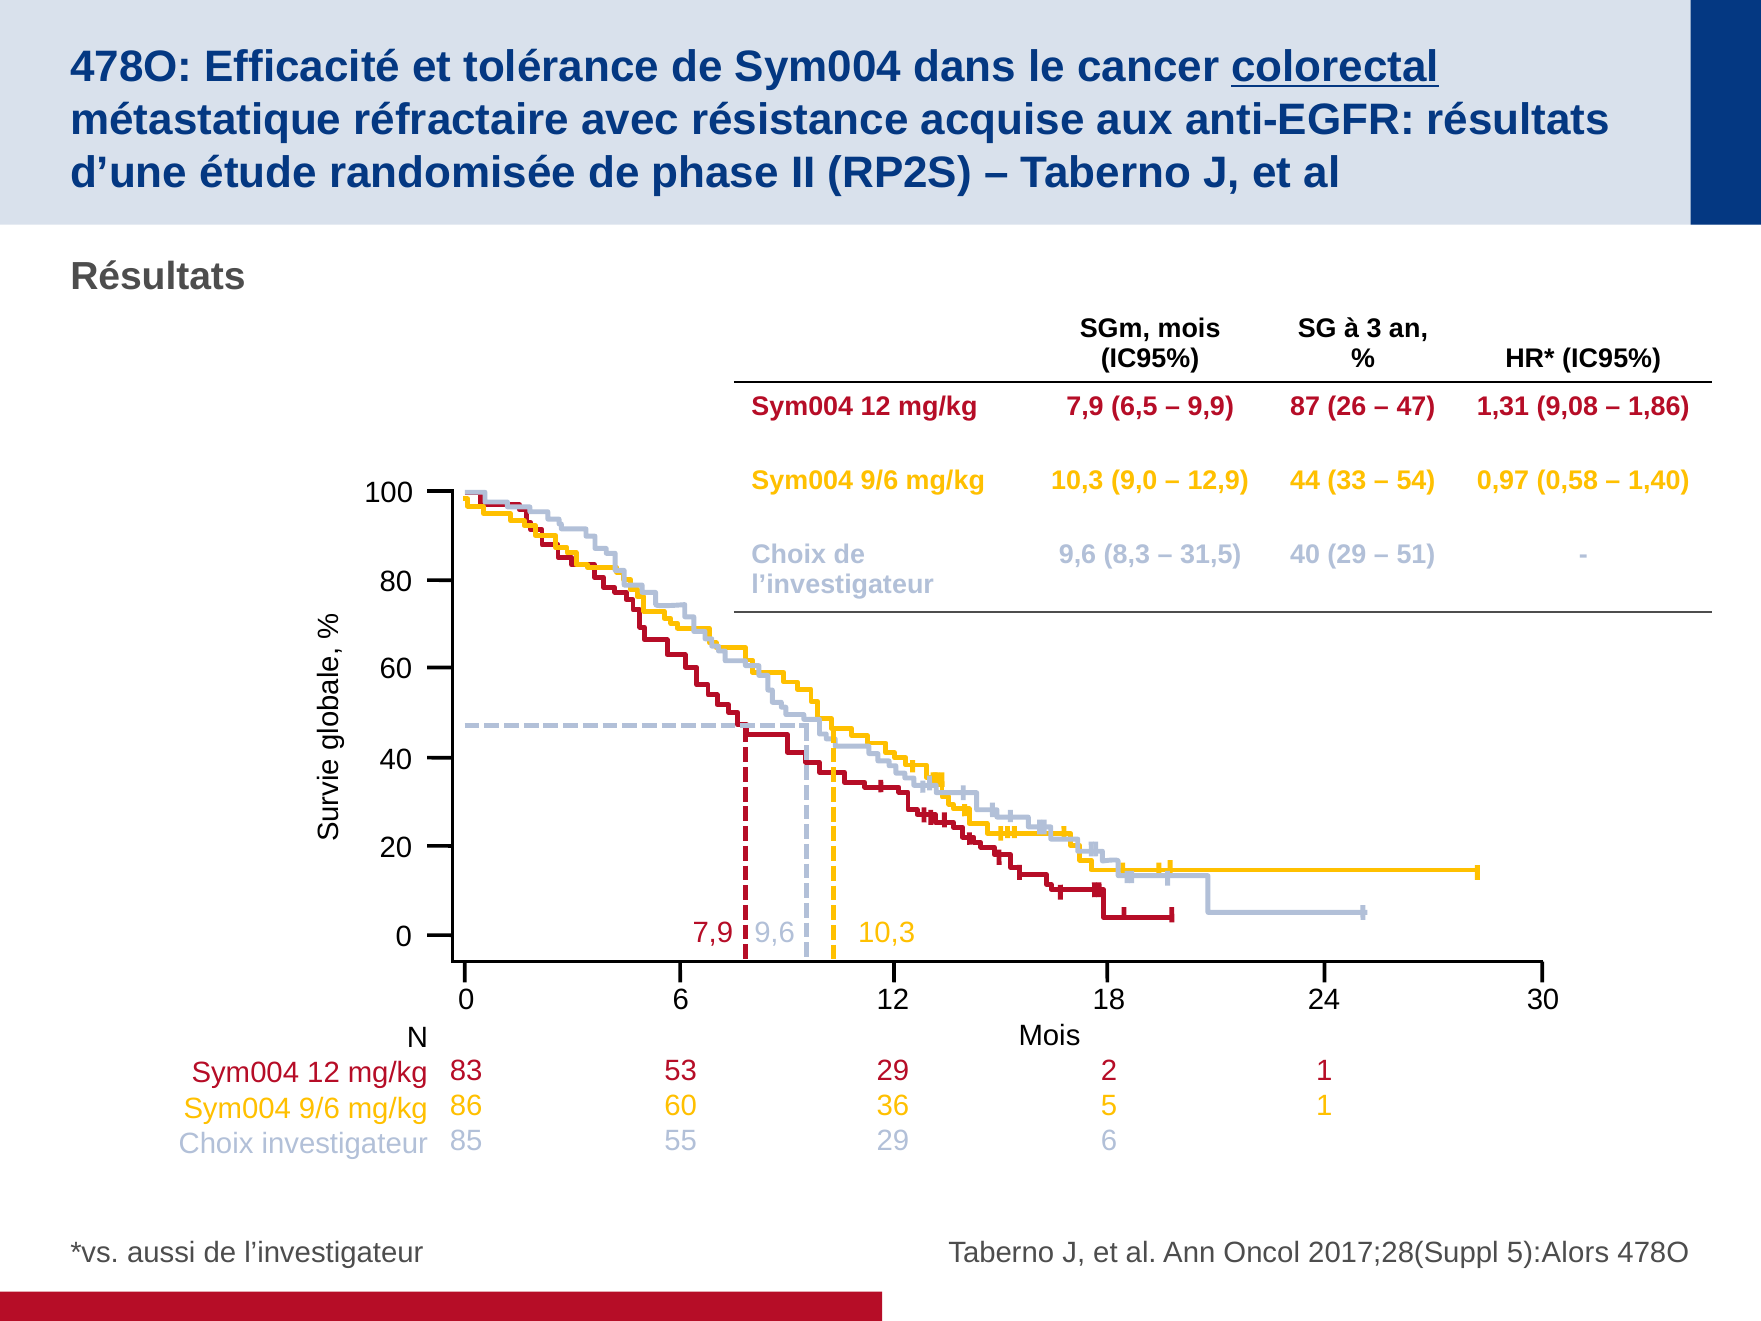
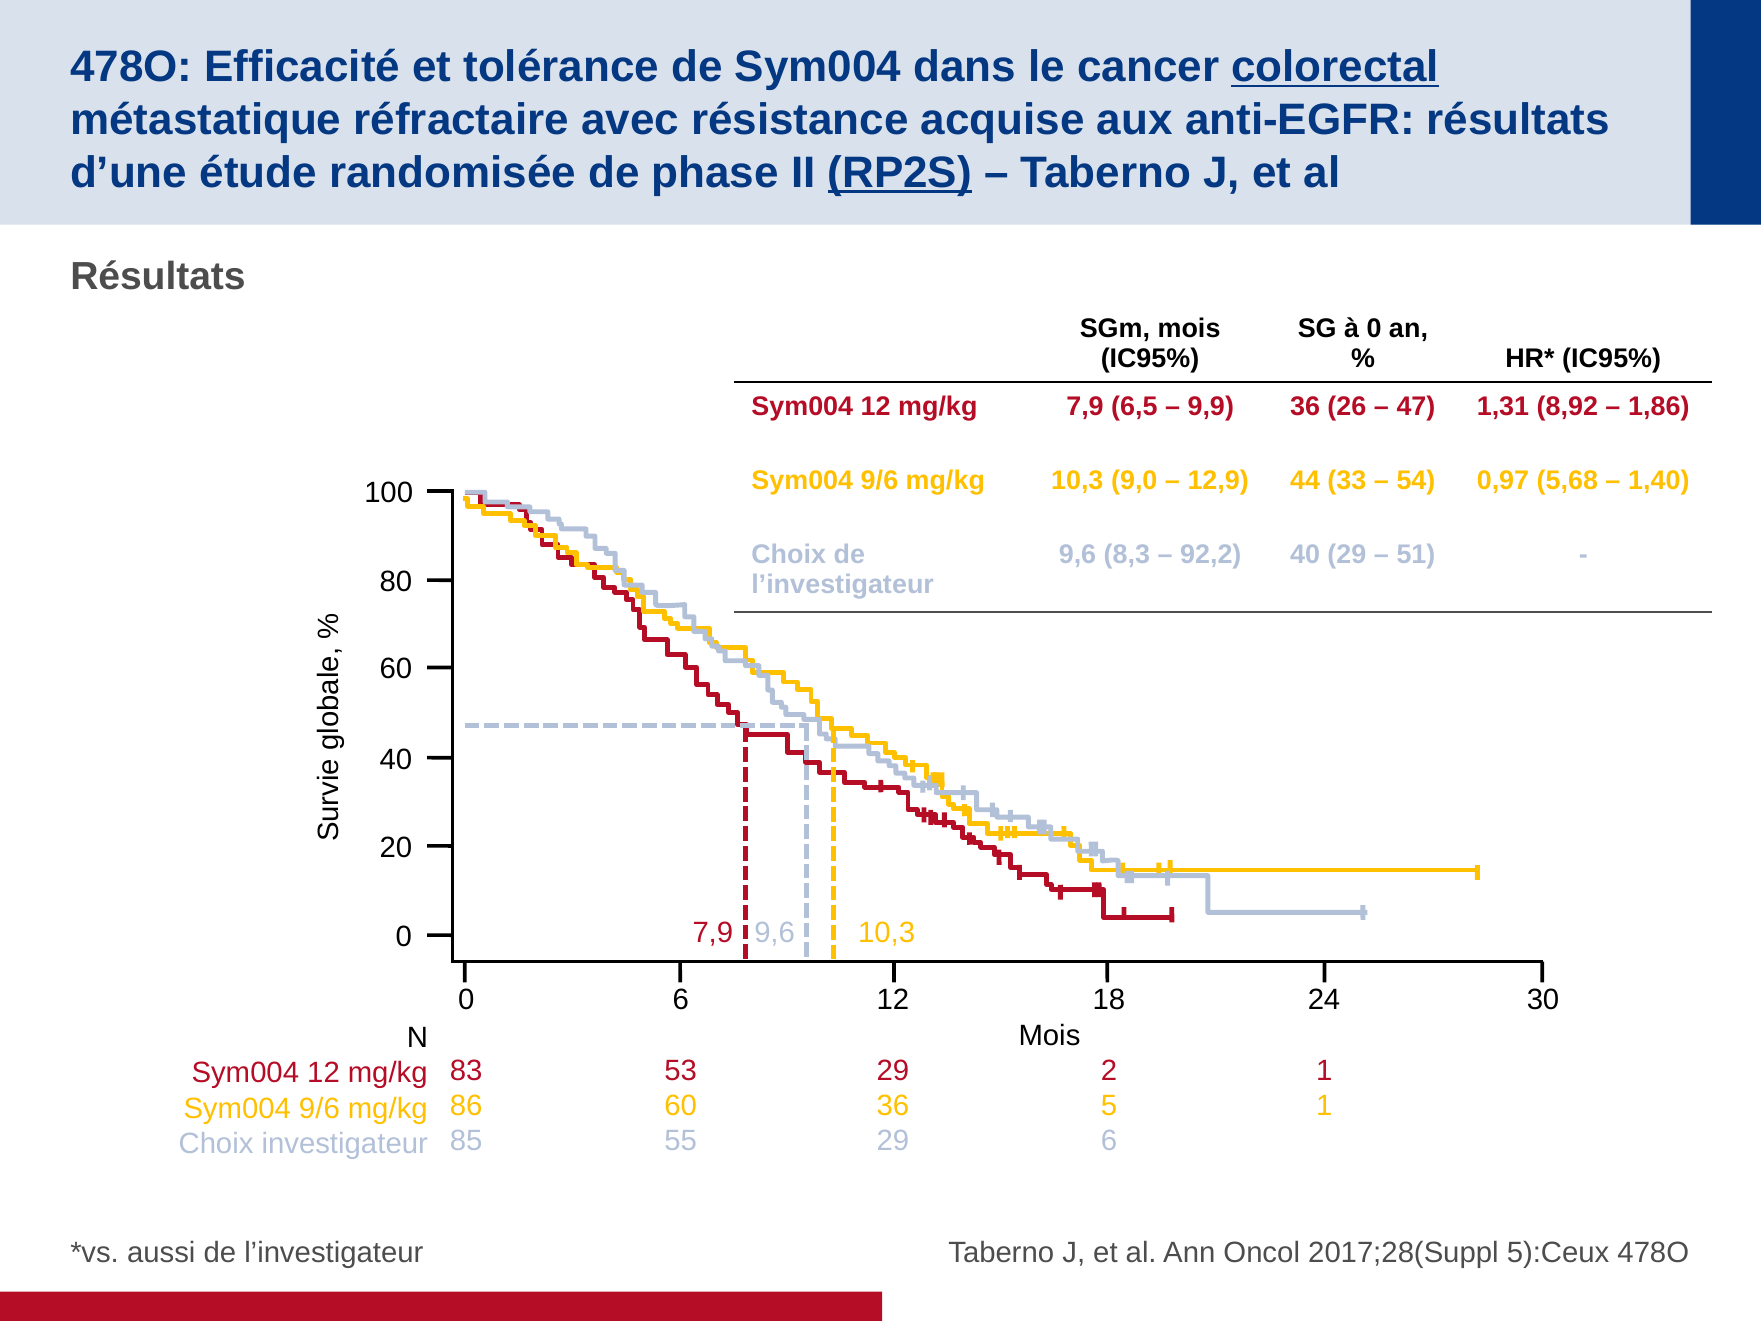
RP2S underline: none -> present
à 3: 3 -> 0
9,9 87: 87 -> 36
9,08: 9,08 -> 8,92
0,58: 0,58 -> 5,68
31,5: 31,5 -> 92,2
5):Alors: 5):Alors -> 5):Ceux
